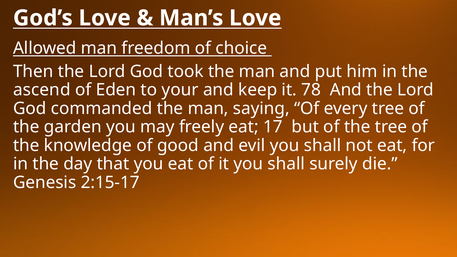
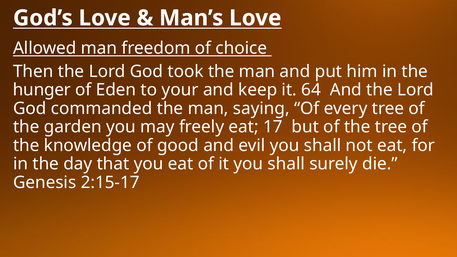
ascend: ascend -> hunger
78: 78 -> 64
